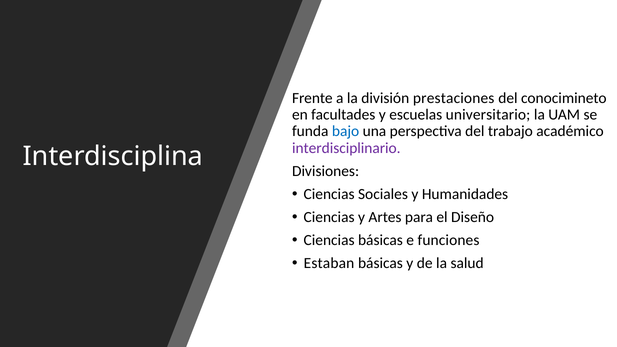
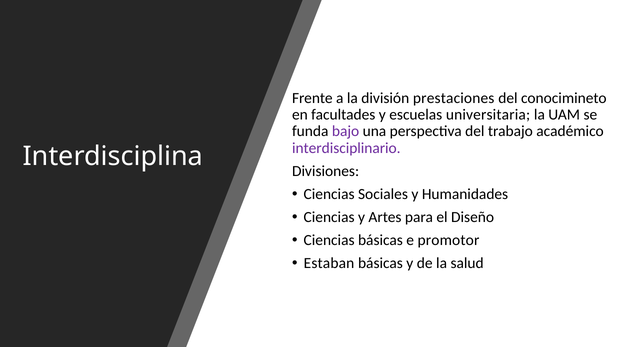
universitario: universitario -> universitaria
bajo colour: blue -> purple
funciones: funciones -> promotor
